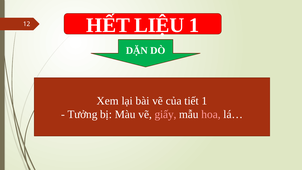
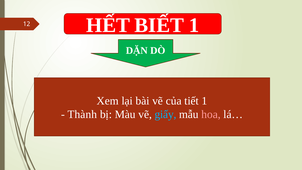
LIỆU: LIỆU -> BIẾT
Tưởng: Tưởng -> Thành
giấy colour: pink -> light blue
